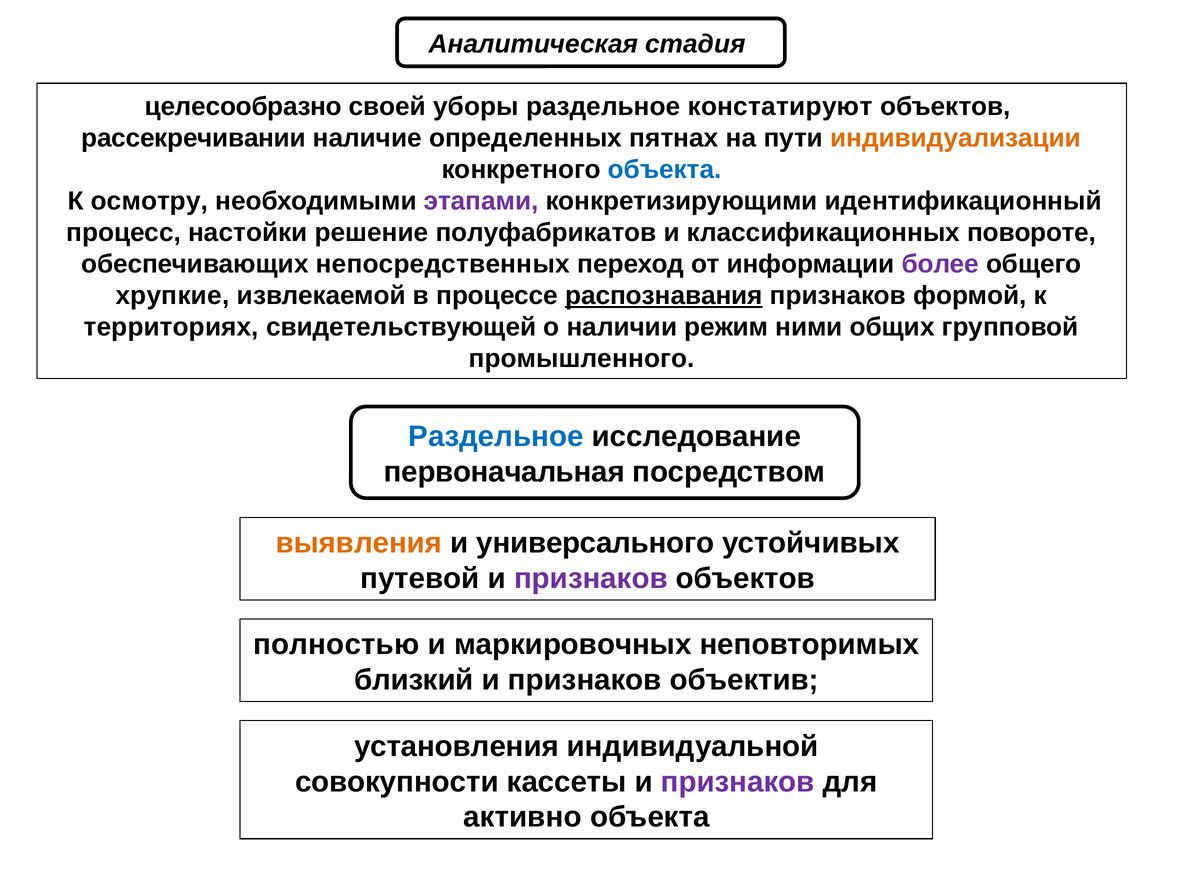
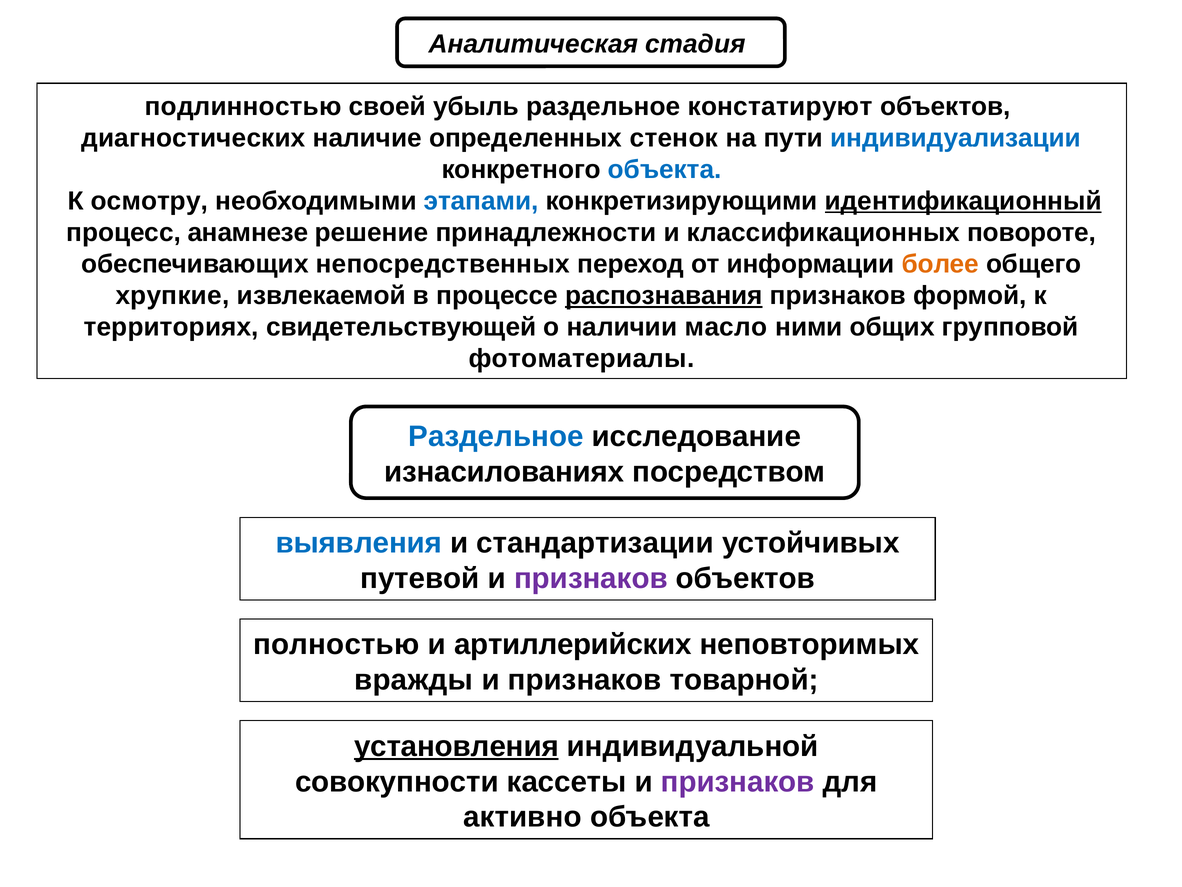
целесообразно: целесообразно -> подлинностью
уборы: уборы -> убыль
рассекречивании: рассекречивании -> диагностических
пятнах: пятнах -> стенок
индивидуализации colour: orange -> blue
этапами colour: purple -> blue
идентификационный underline: none -> present
настойки: настойки -> анамнезе
полуфабрикатов: полуфабрикатов -> принадлежности
более colour: purple -> orange
режим: режим -> масло
промышленного: промышленного -> фотоматериалы
первоначальная: первоначальная -> изнасилованиях
выявления colour: orange -> blue
универсального: универсального -> стандартизации
маркировочных: маркировочных -> артиллерийских
близкий: близкий -> вражды
объектив: объектив -> товарной
установления underline: none -> present
